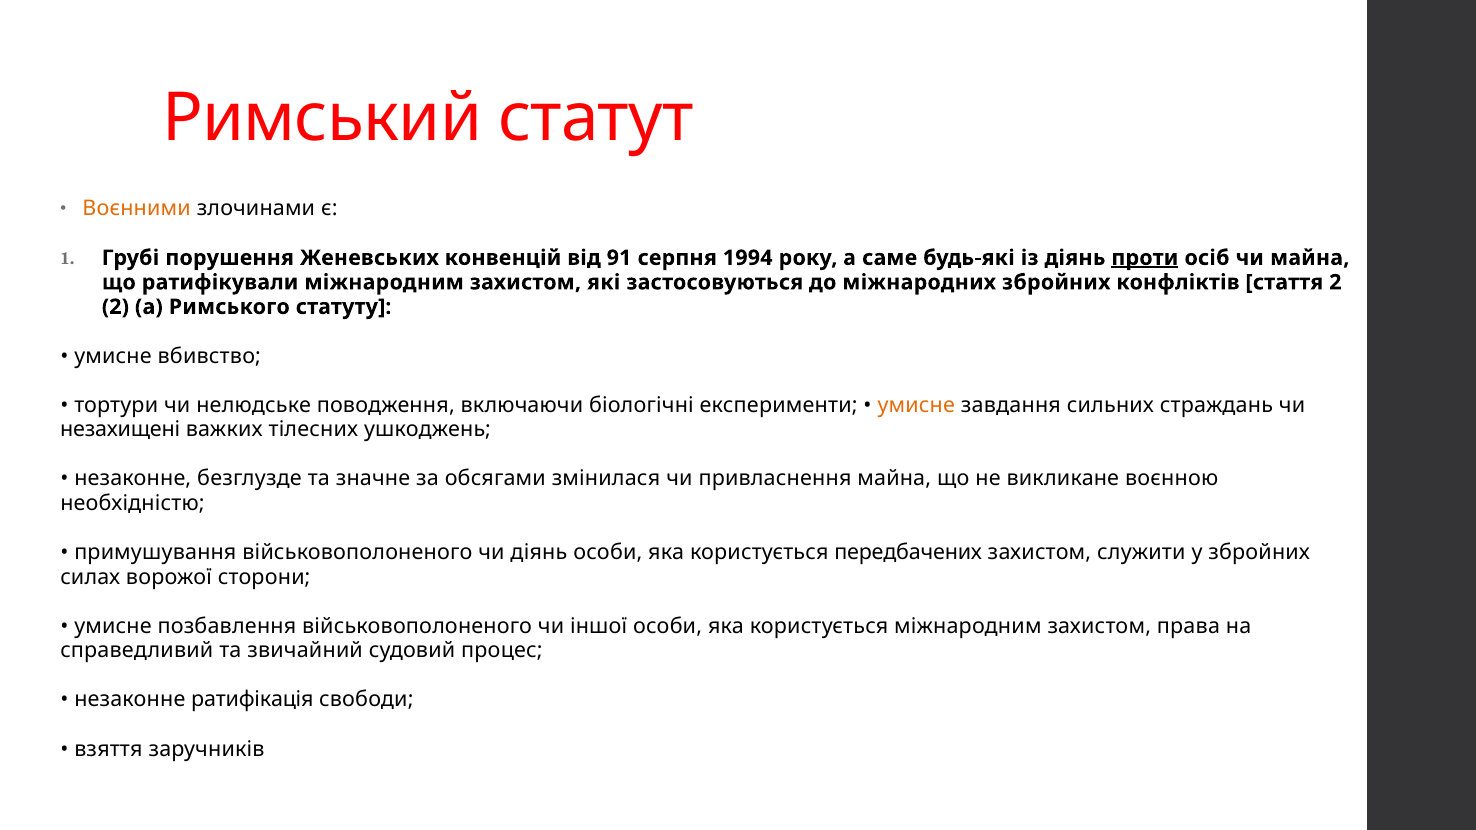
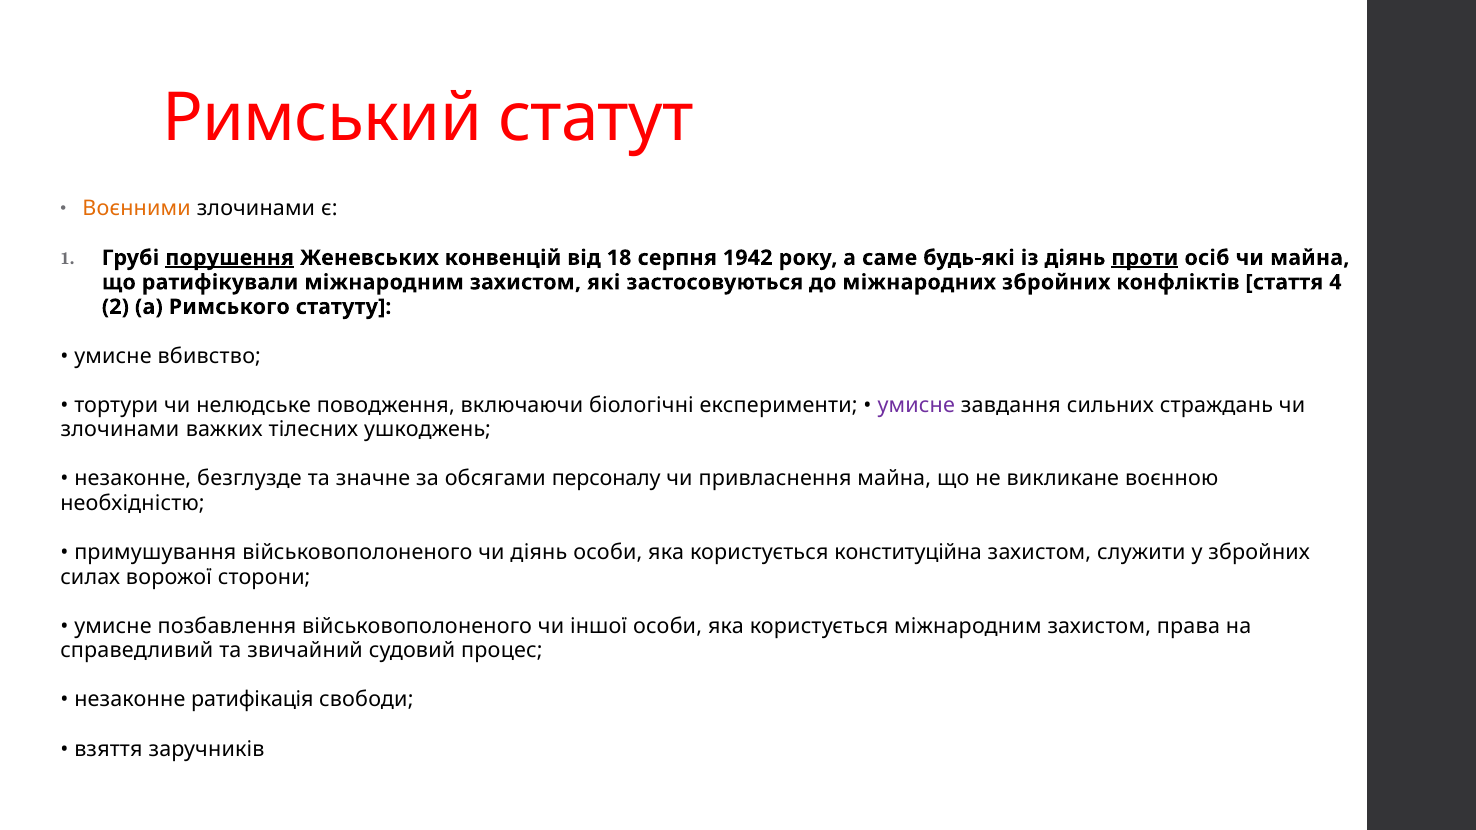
порушення underline: none -> present
91: 91 -> 18
1994: 1994 -> 1942
стаття 2: 2 -> 4
умисне at (916, 405) colour: orange -> purple
незахищені at (120, 430): незахищені -> злочинами
змінилася: змінилася -> персоналу
передбачених: передбачених -> конституційна
